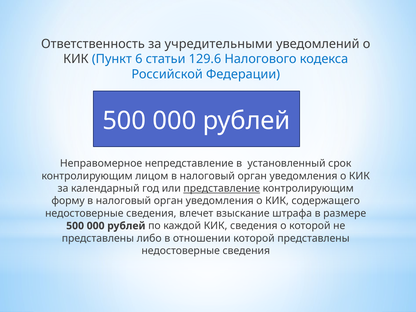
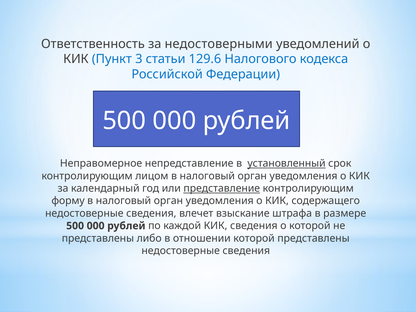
учредительными: учредительными -> недостоверными
6: 6 -> 3
установленный underline: none -> present
